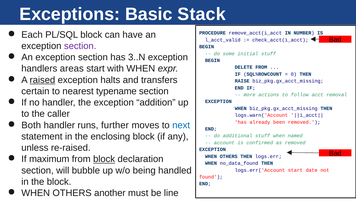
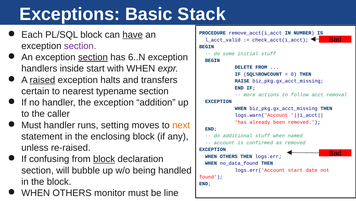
have underline: none -> present
section at (93, 57) underline: none -> present
3..N: 3..N -> 6..N
areas: areas -> inside
Both at (31, 125): Both -> Must
further: further -> setting
next colour: blue -> orange
maximum: maximum -> confusing
another: another -> monitor
